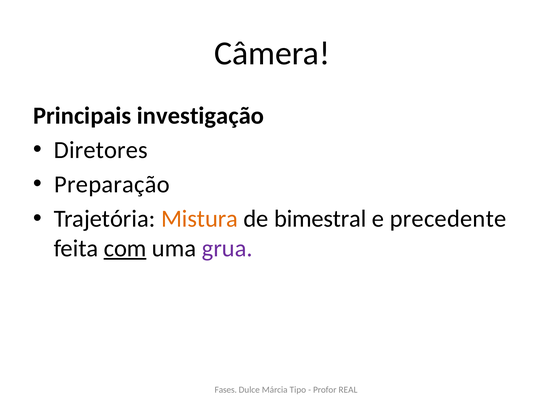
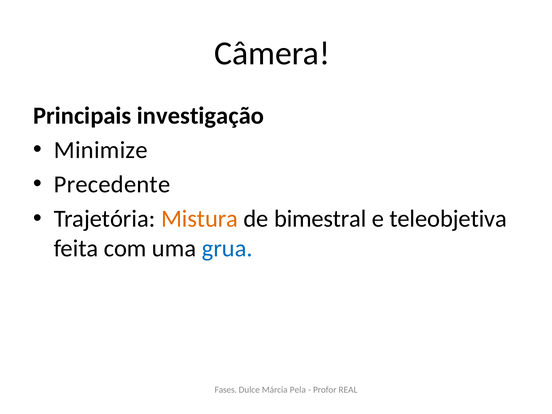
Diretores: Diretores -> Minimize
Preparação: Preparação -> Precedente
precedente: precedente -> teleobjetiva
com underline: present -> none
grua colour: purple -> blue
Tipo: Tipo -> Pela
